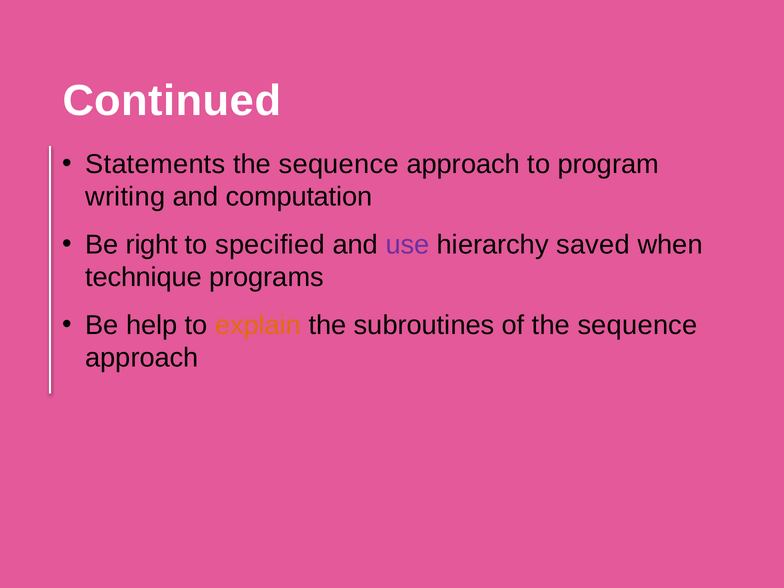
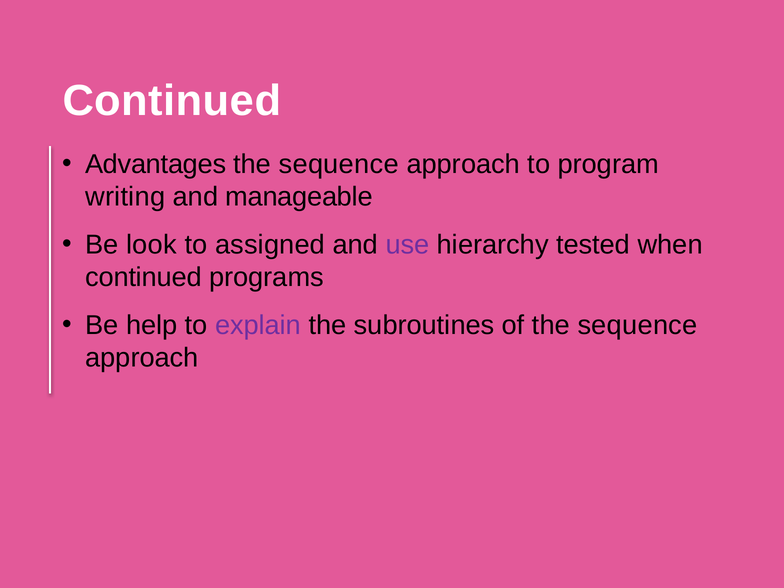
Statements: Statements -> Advantages
computation: computation -> manageable
right: right -> look
specified: specified -> assigned
saved: saved -> tested
technique at (144, 277): technique -> continued
explain colour: orange -> purple
